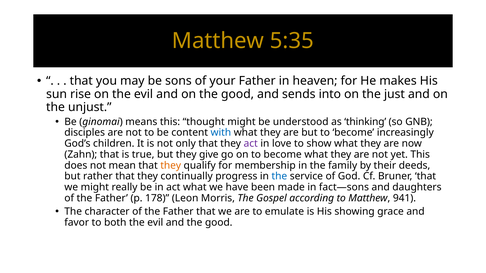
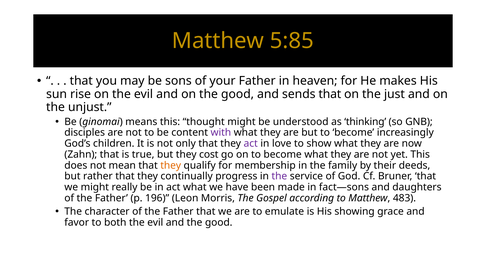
5:35: 5:35 -> 5:85
sends into: into -> that
with colour: blue -> purple
give: give -> cost
the at (279, 177) colour: blue -> purple
178: 178 -> 196
941: 941 -> 483
